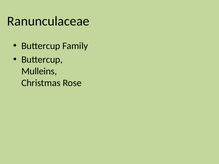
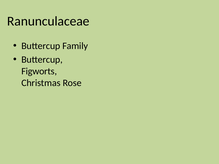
Mulleins: Mulleins -> Figworts
